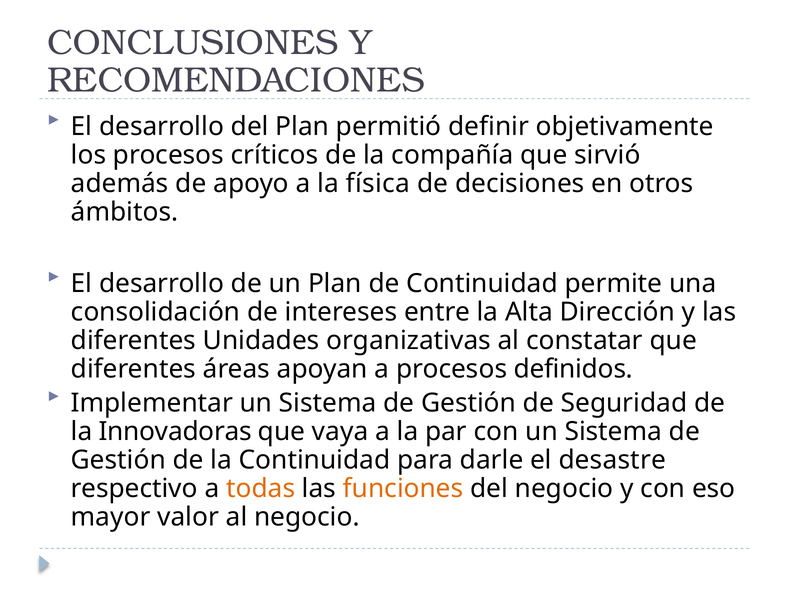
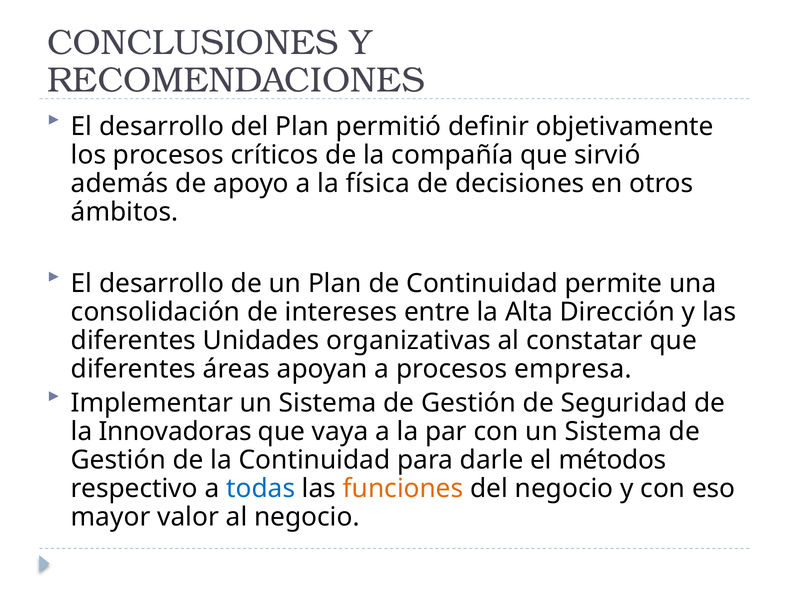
definidos: definidos -> empresa
desastre: desastre -> métodos
todas colour: orange -> blue
